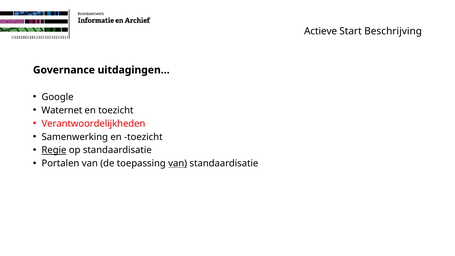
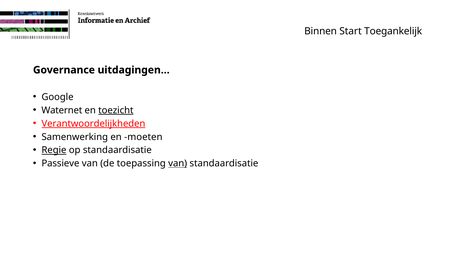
Actieve: Actieve -> Binnen
Beschrijving: Beschrijving -> Toegankelijk
toezicht at (116, 110) underline: none -> present
Verantwoordelijkheden underline: none -> present
toezicht at (143, 137): toezicht -> moeten
Portalen: Portalen -> Passieve
